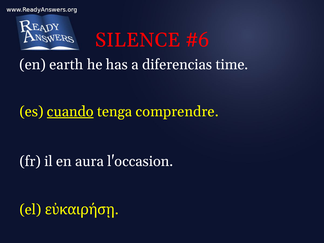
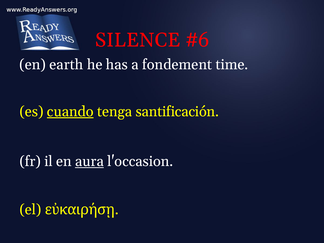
diferencias: diferencias -> fondement
comprendre: comprendre -> santificación
aura underline: none -> present
